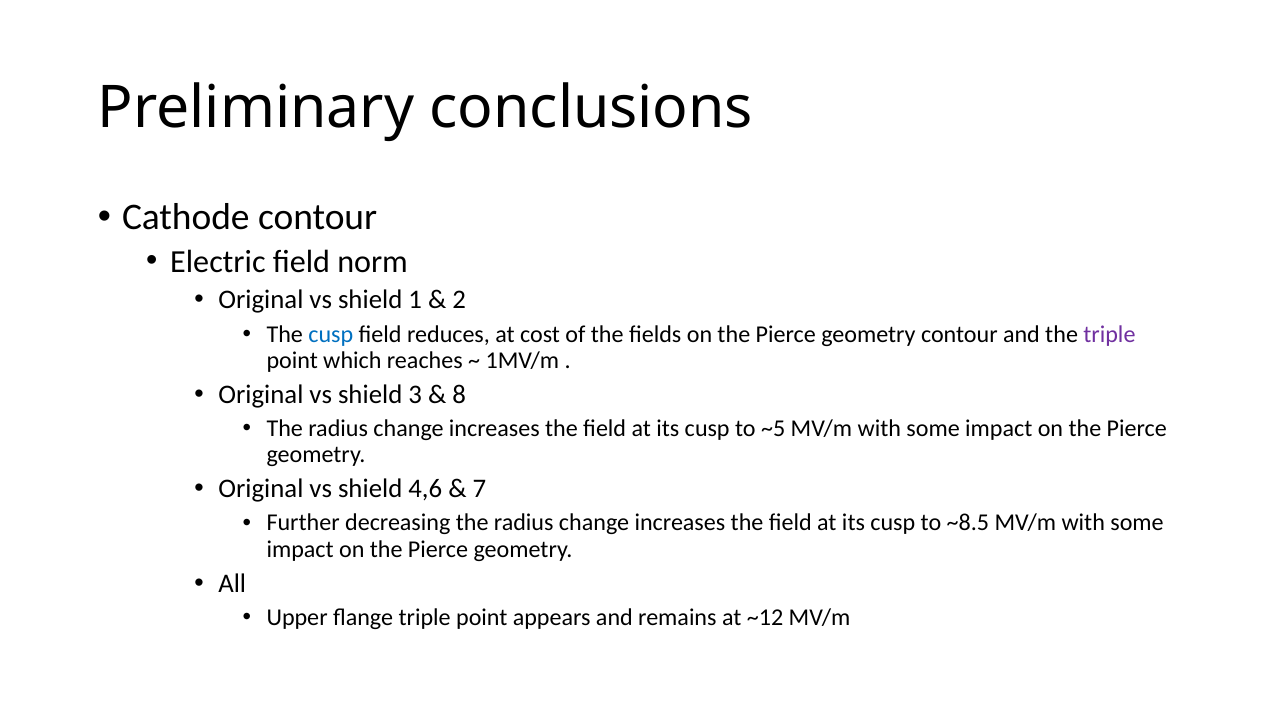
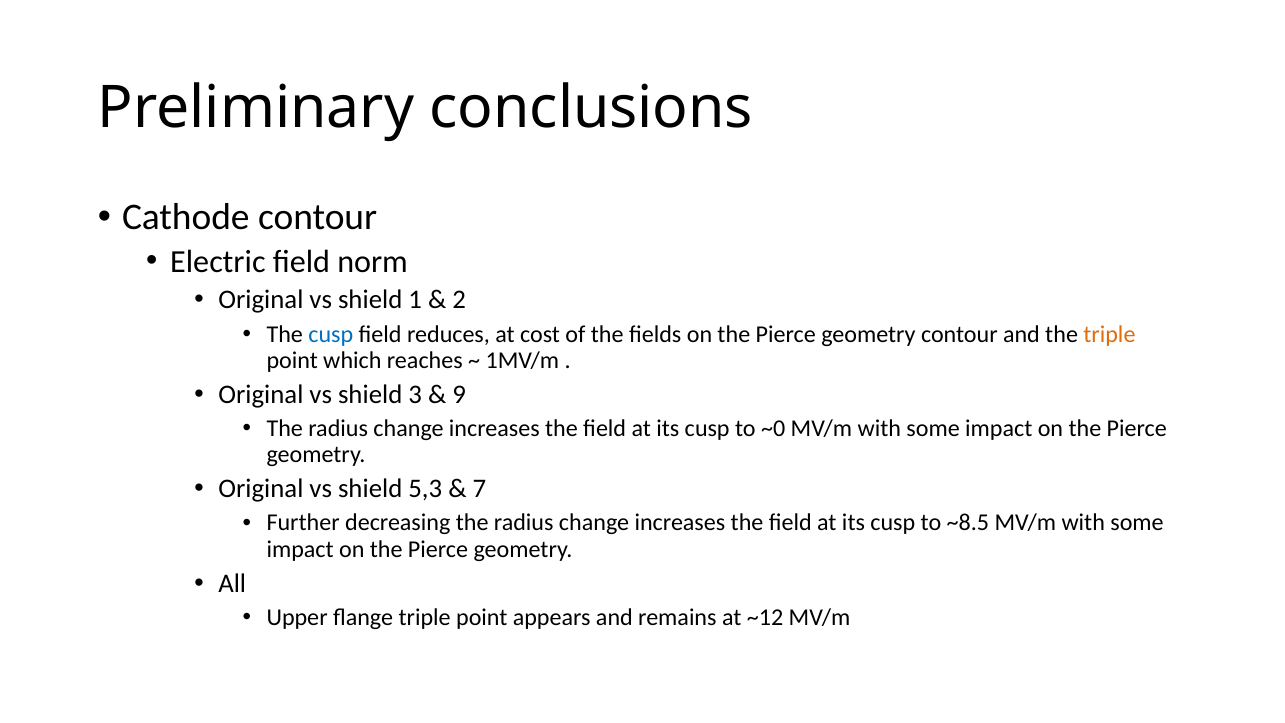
triple at (1109, 334) colour: purple -> orange
8: 8 -> 9
~5: ~5 -> ~0
4,6: 4,6 -> 5,3
